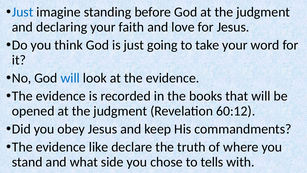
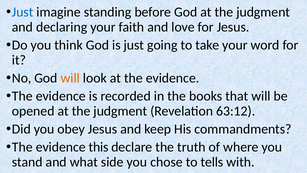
will at (70, 78) colour: blue -> orange
60:12: 60:12 -> 63:12
like: like -> this
